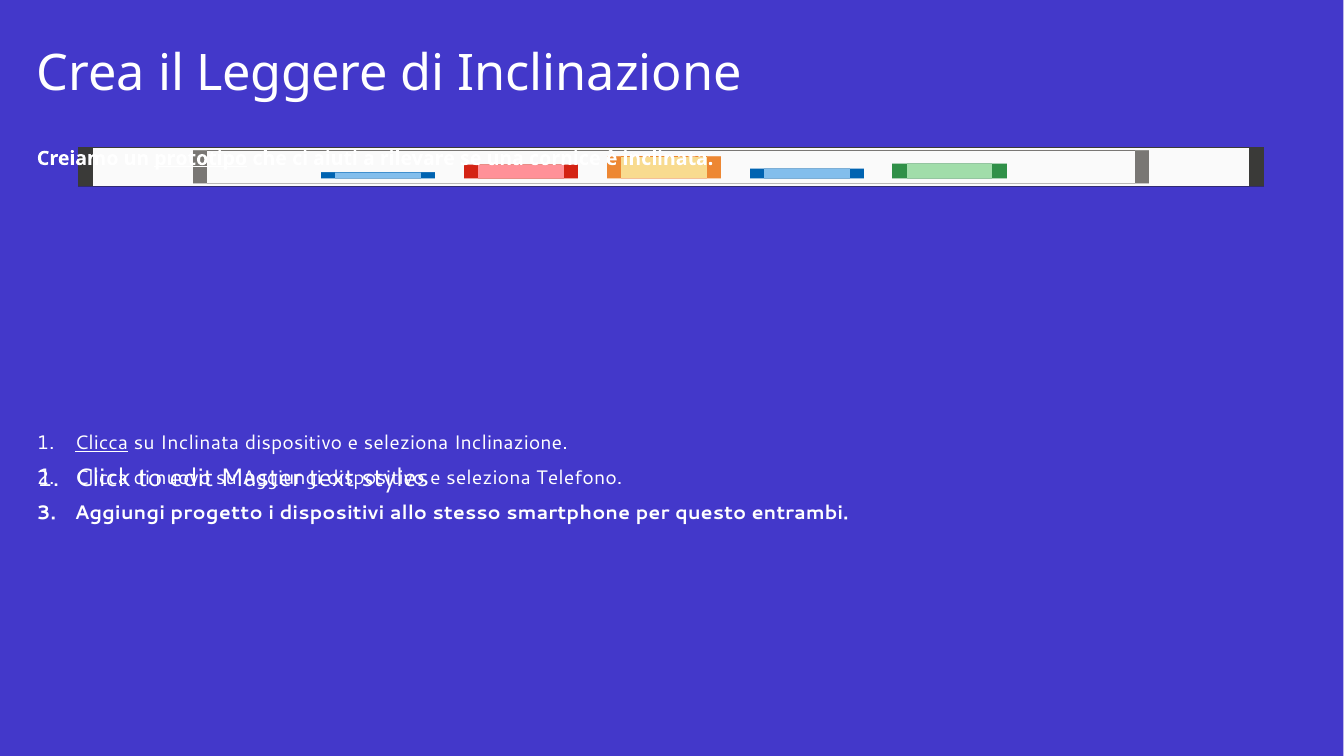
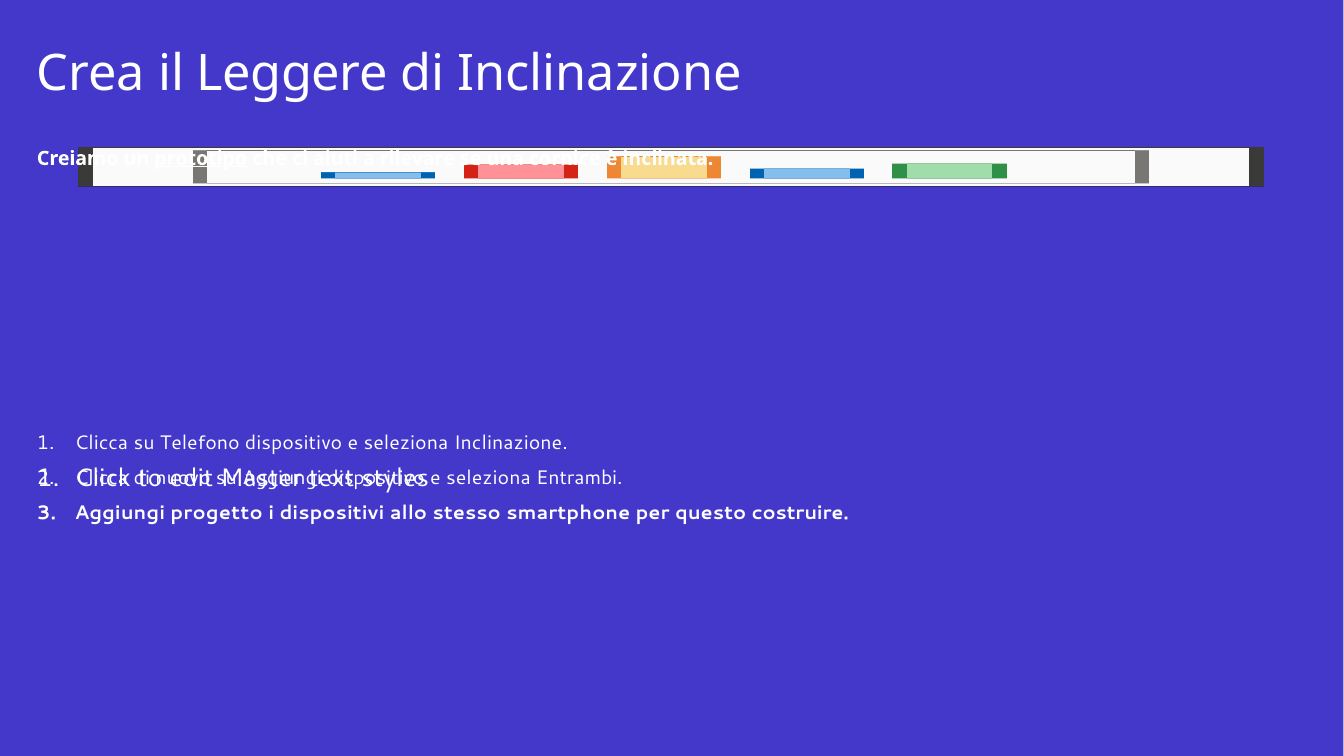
Clicca at (101, 443) underline: present -> none
su Inclinata: Inclinata -> Telefono
Telefono: Telefono -> Entrambi
entrambi: entrambi -> costruire
